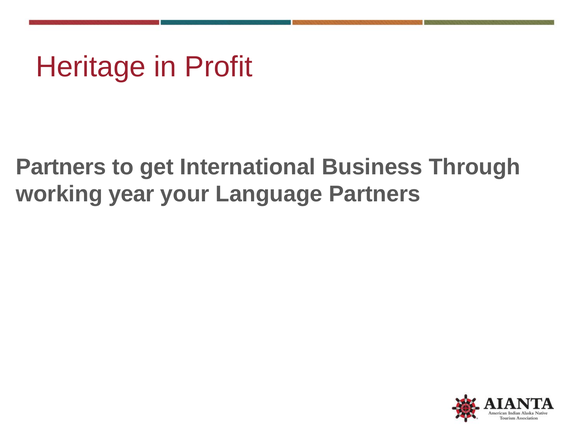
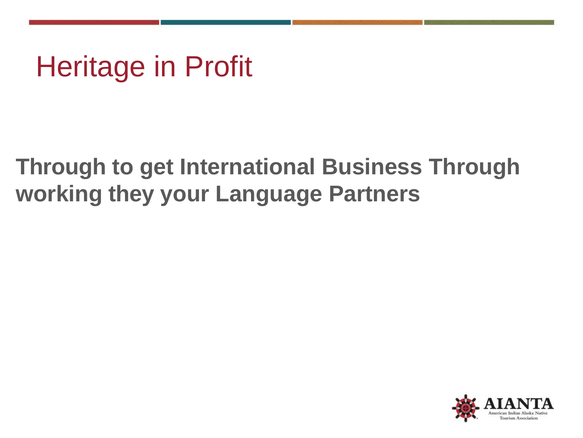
Partners at (61, 167): Partners -> Through
year: year -> they
